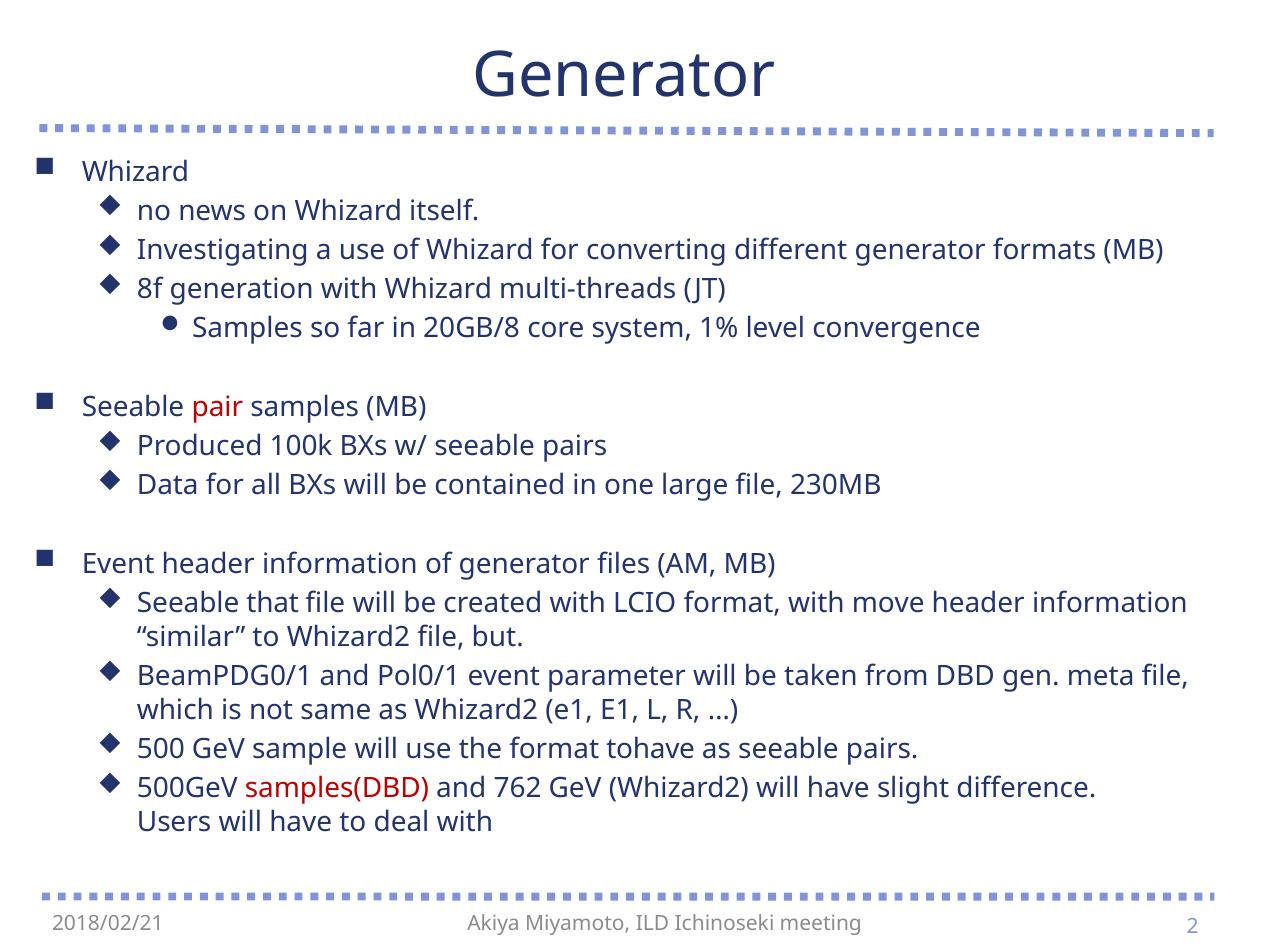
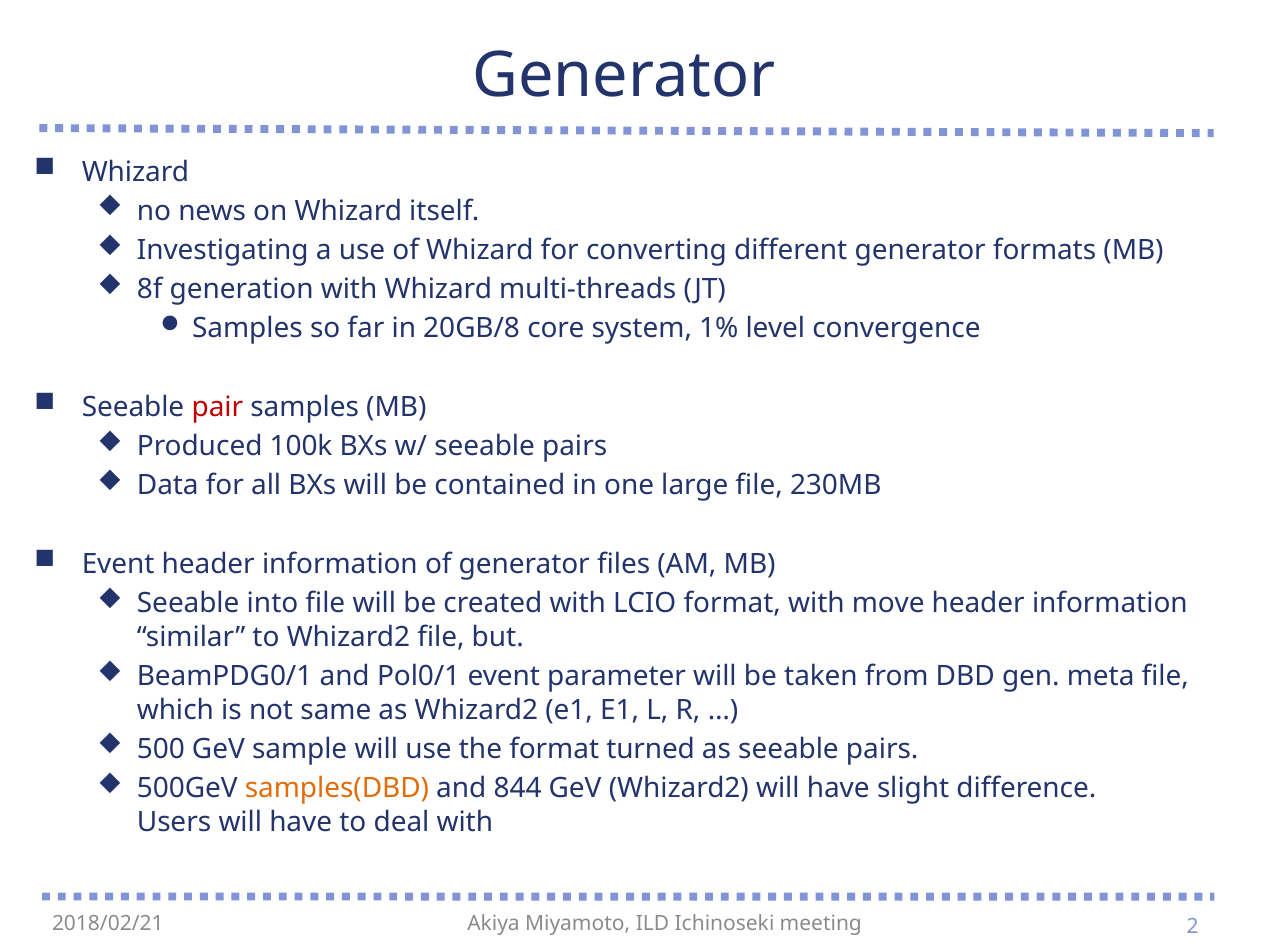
that: that -> into
tohave: tohave -> turned
samples(DBD colour: red -> orange
762: 762 -> 844
